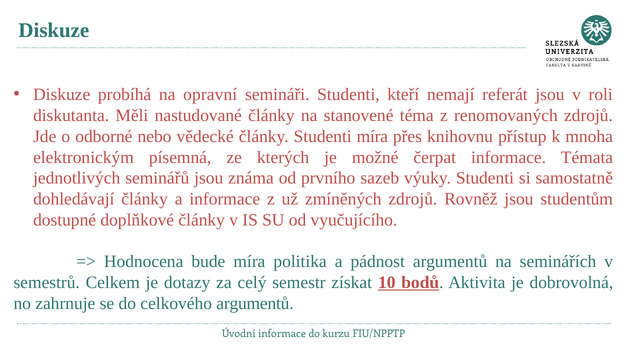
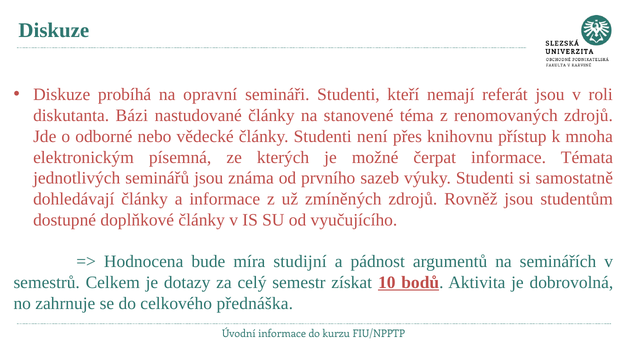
Měli: Měli -> Bázi
Studenti míra: míra -> není
politika: politika -> studijní
celkového argumentů: argumentů -> přednáška
